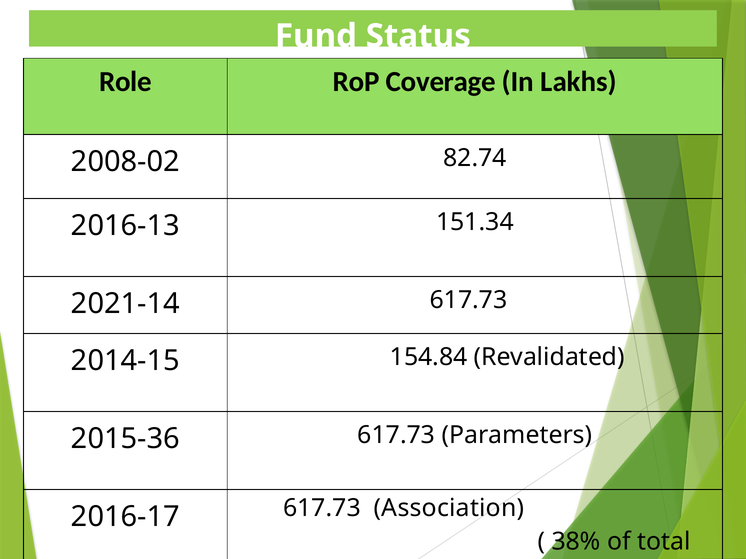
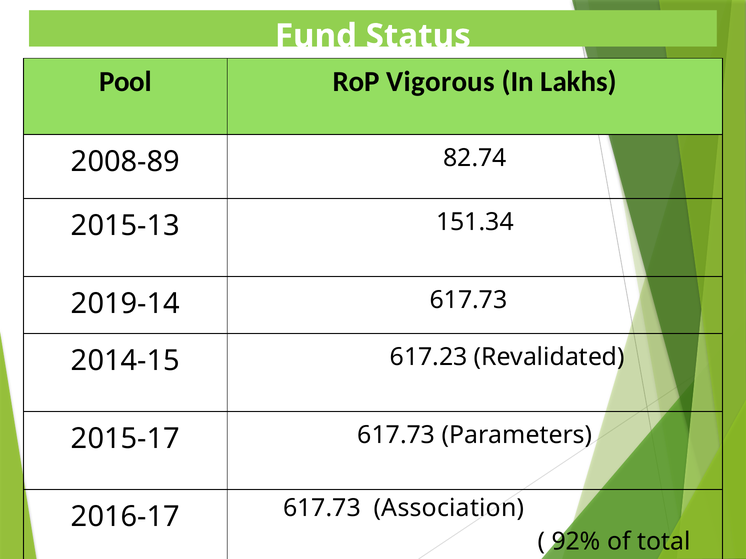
Role: Role -> Pool
Coverage: Coverage -> Vigorous
2008-02: 2008-02 -> 2008-89
2016-13: 2016-13 -> 2015-13
2021-14: 2021-14 -> 2019-14
154.84: 154.84 -> 617.23
2015-36: 2015-36 -> 2015-17
38%: 38% -> 92%
